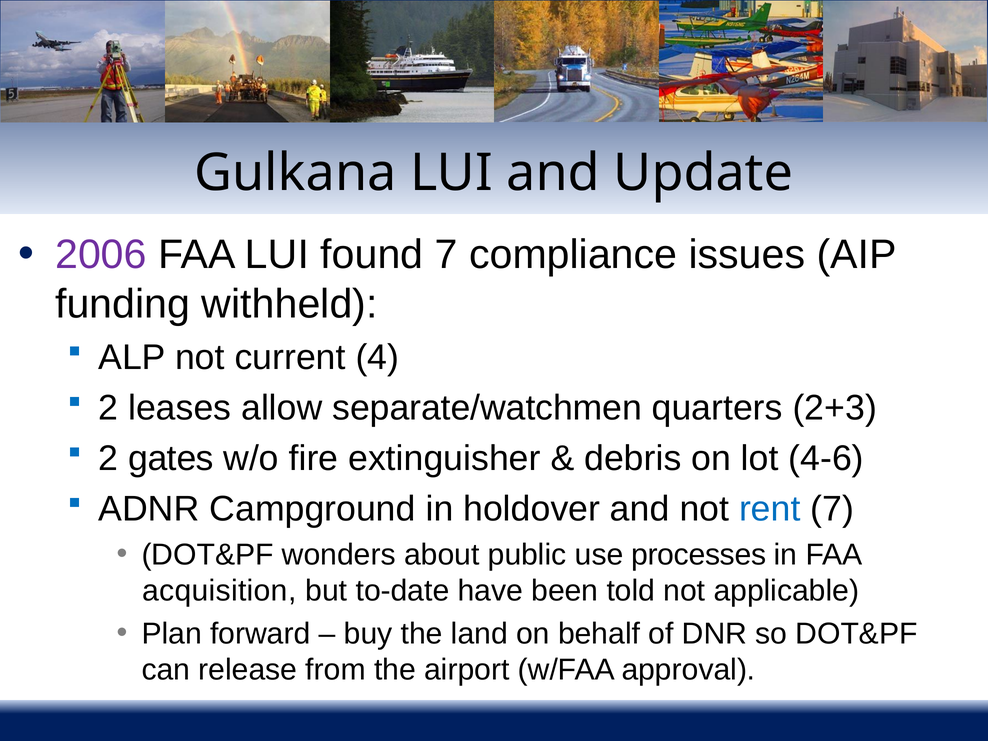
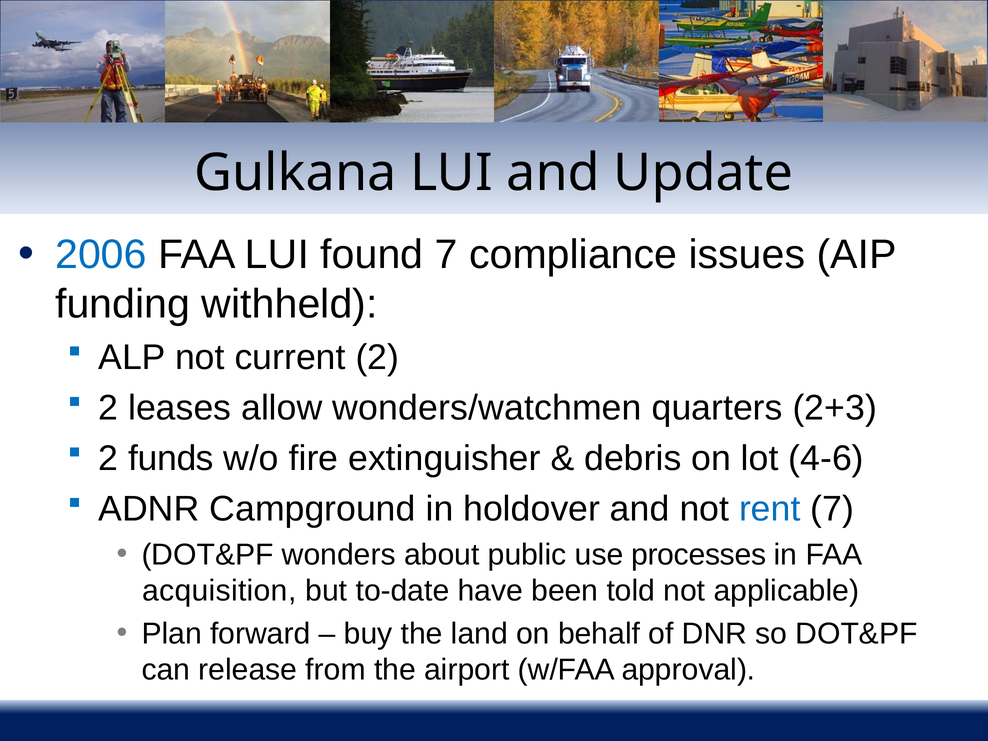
2006 colour: purple -> blue
current 4: 4 -> 2
separate/watchmen: separate/watchmen -> wonders/watchmen
gates: gates -> funds
